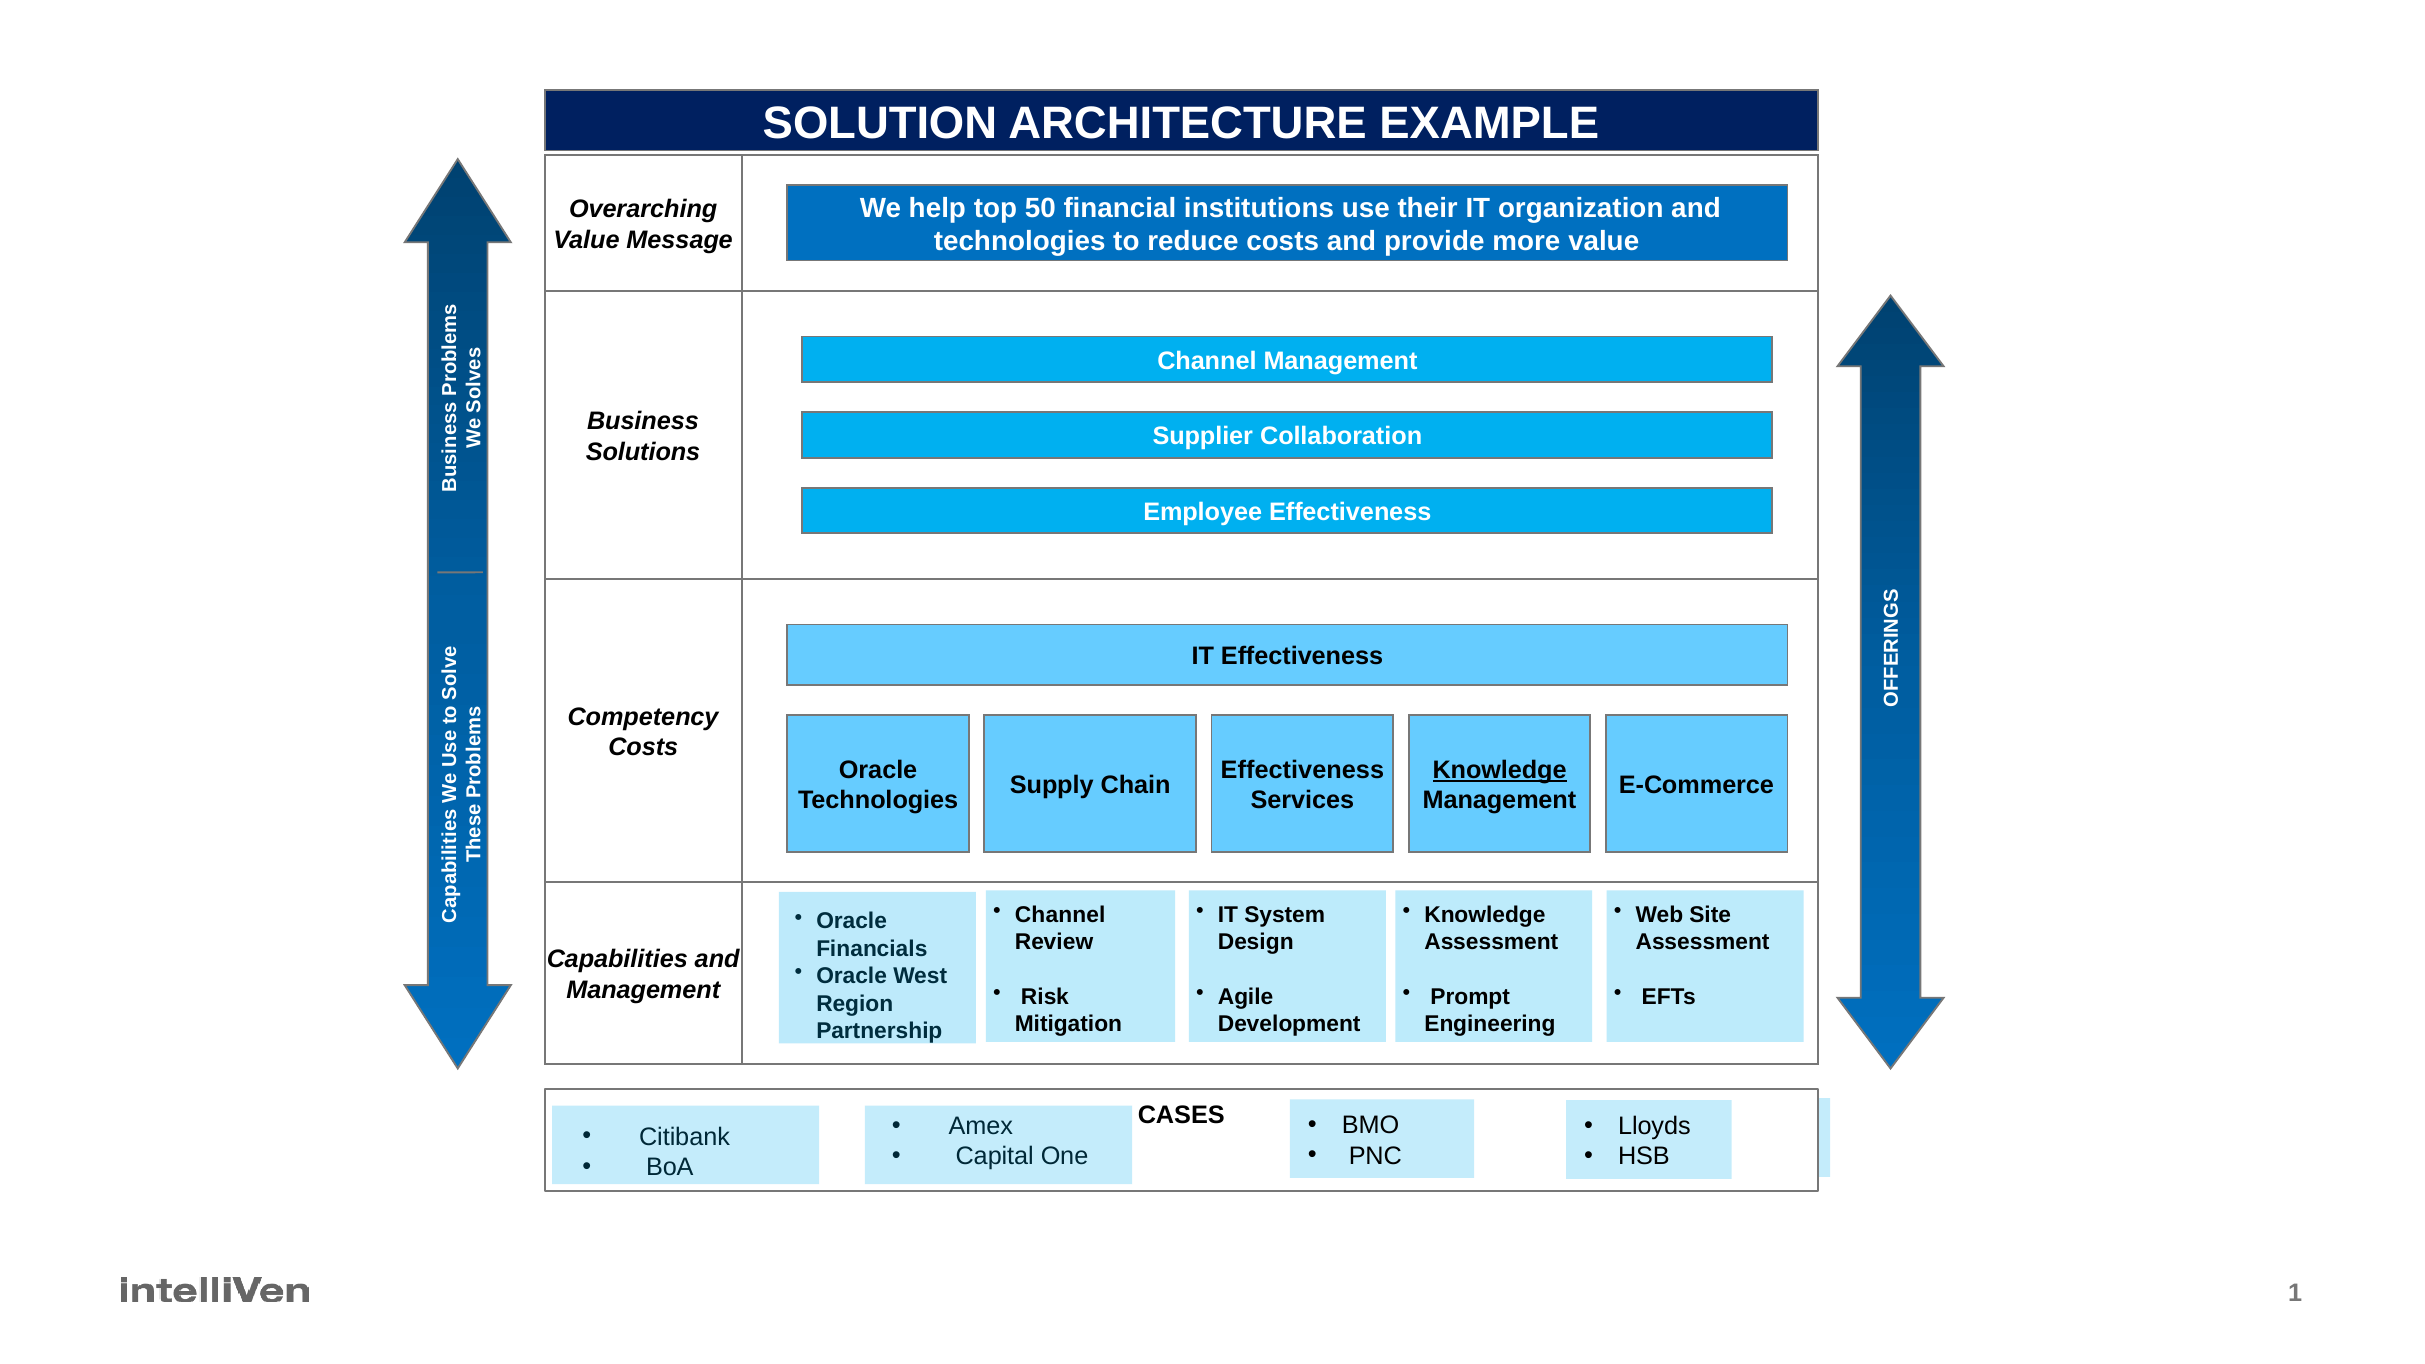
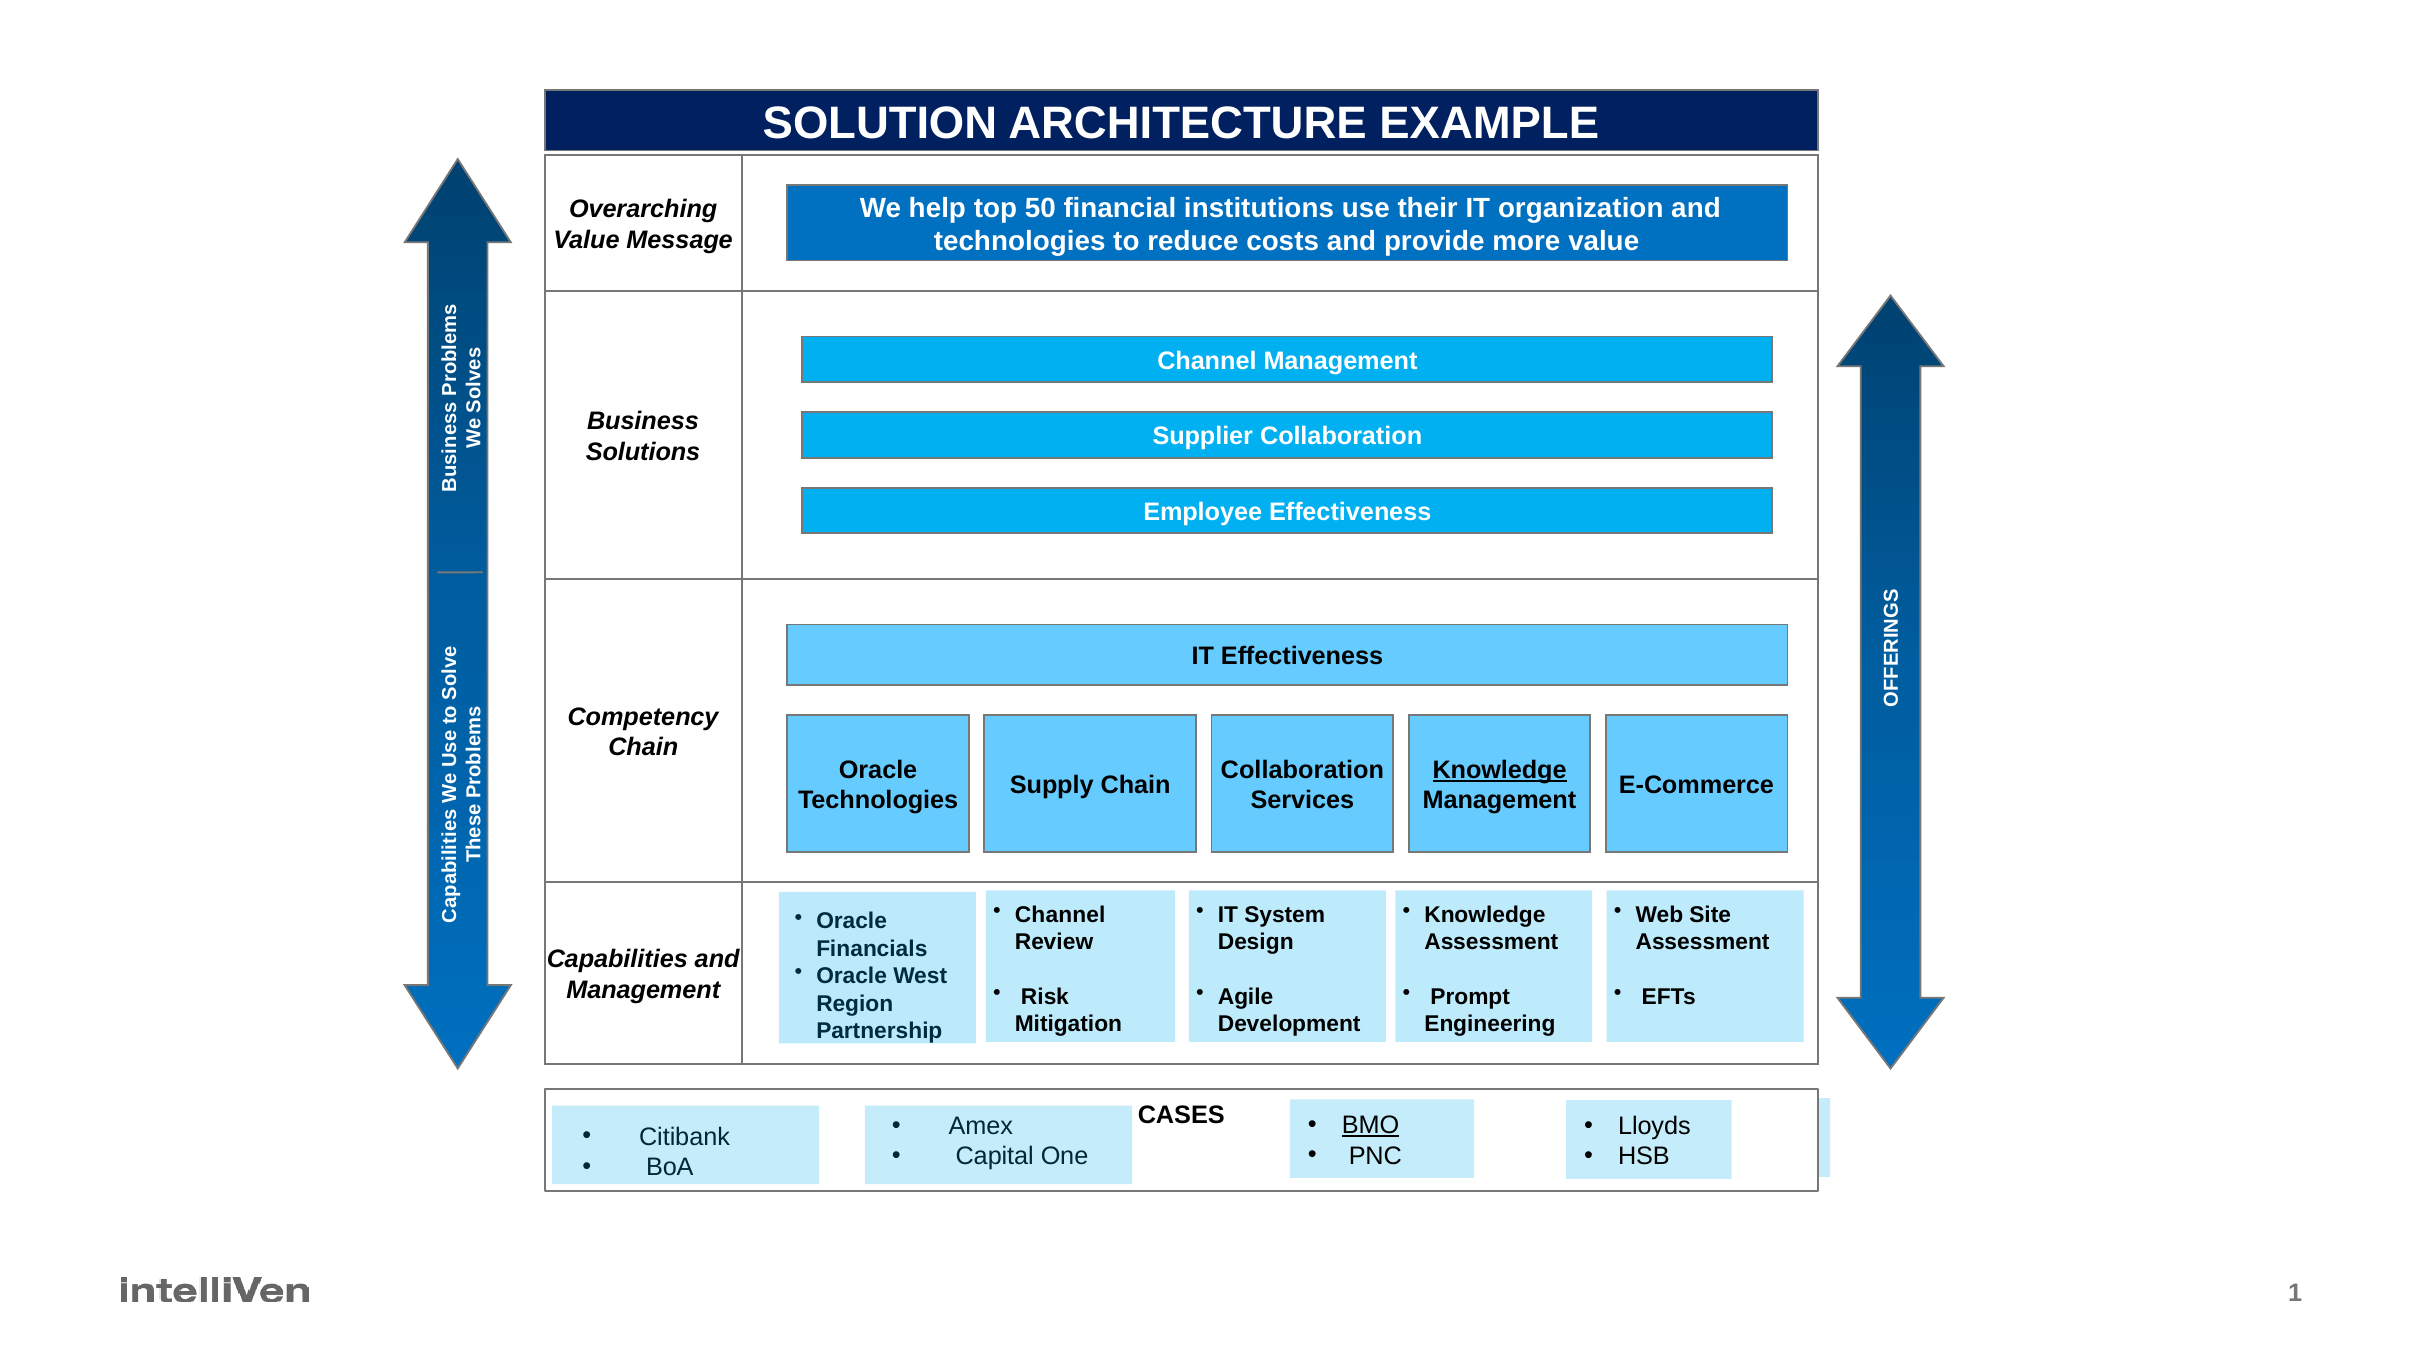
Costs at (643, 747): Costs -> Chain
Effectiveness at (1302, 770): Effectiveness -> Collaboration
BMO underline: none -> present
